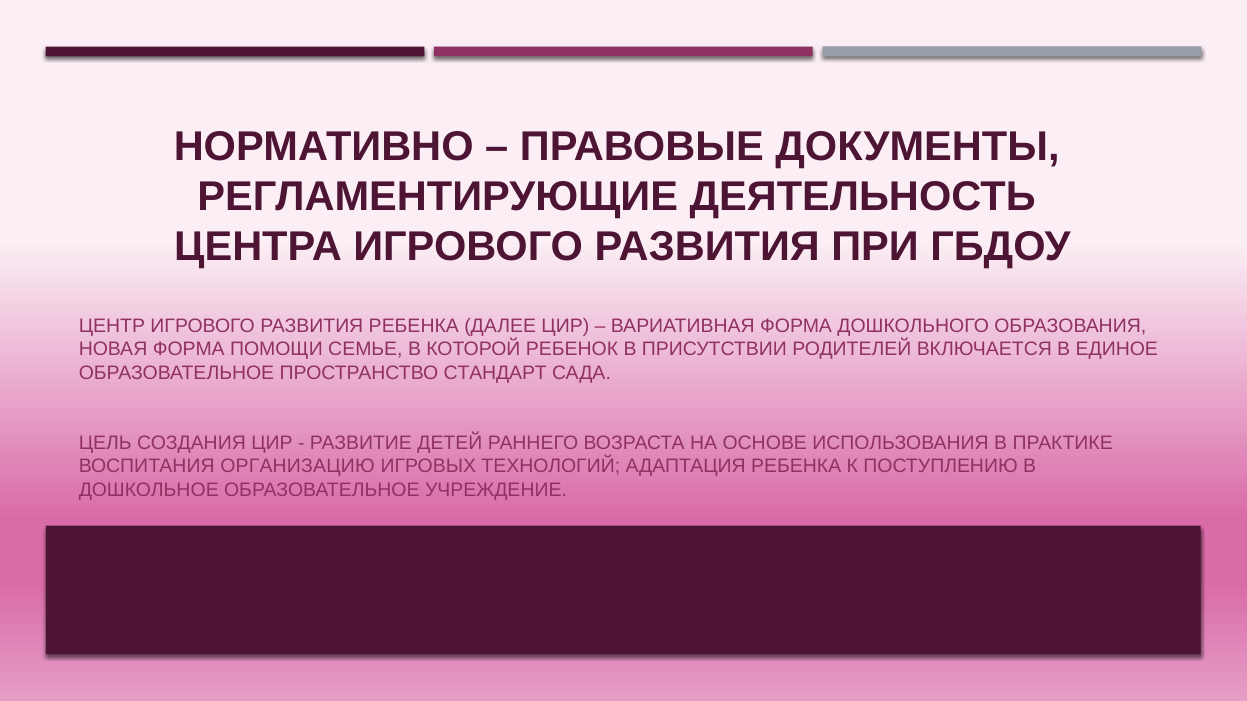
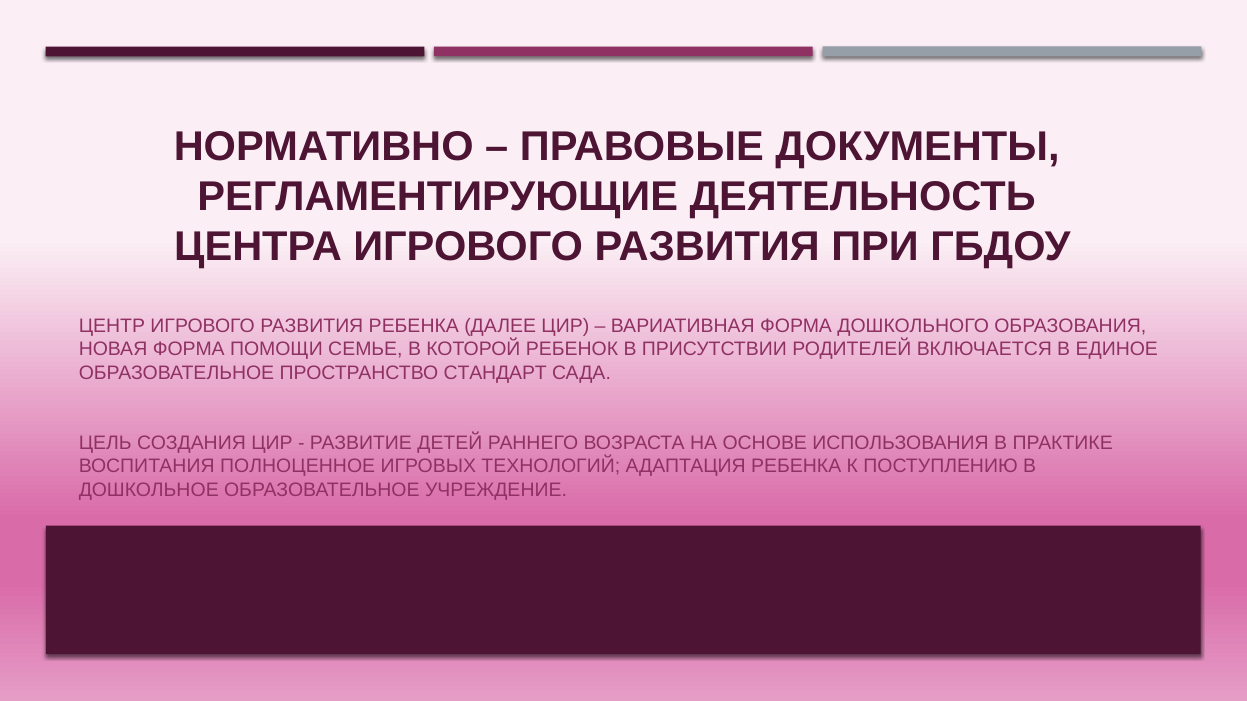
ОРГАНИЗАЦИЮ: ОРГАНИЗАЦИЮ -> ПОЛНОЦЕННОЕ
